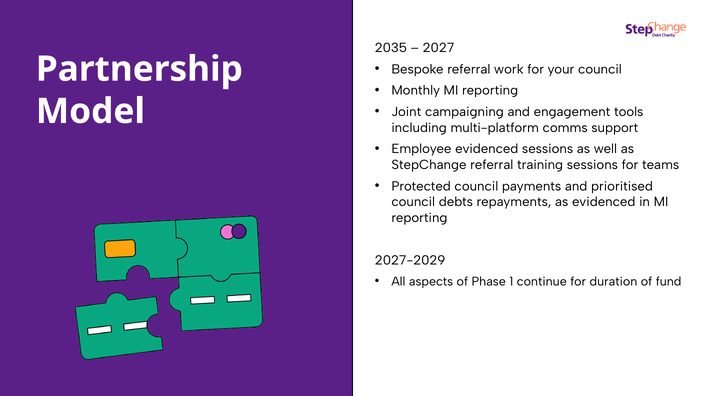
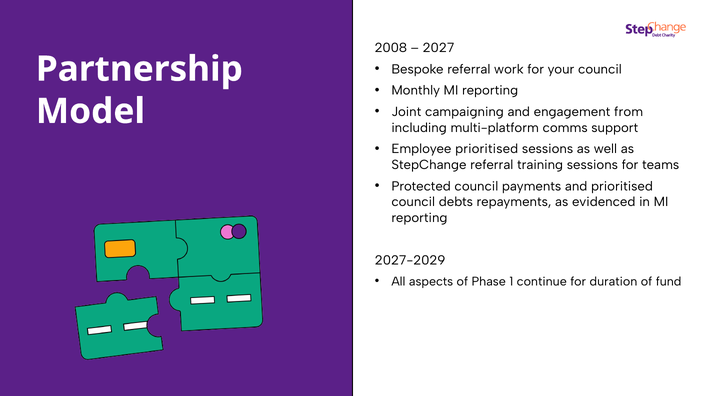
2035: 2035 -> 2008
tools: tools -> from
Employee evidenced: evidenced -> prioritised
